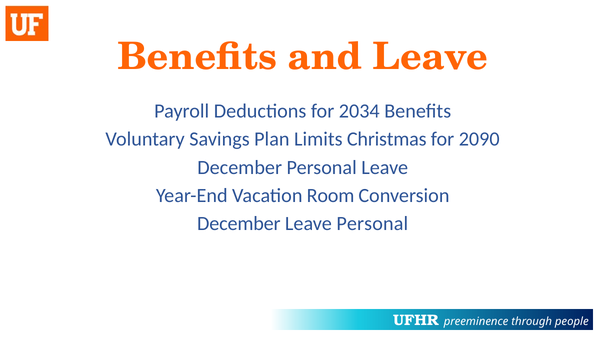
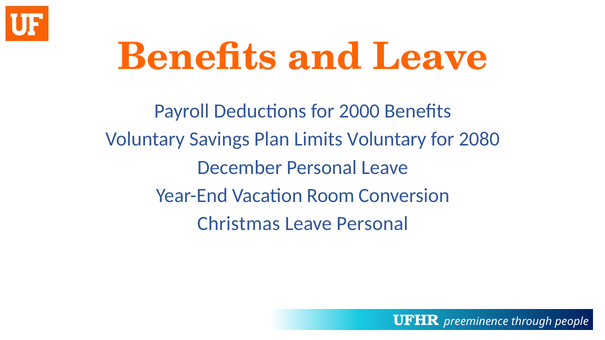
2034: 2034 -> 2000
Limits Christmas: Christmas -> Voluntary
2090: 2090 -> 2080
December at (239, 224): December -> Christmas
